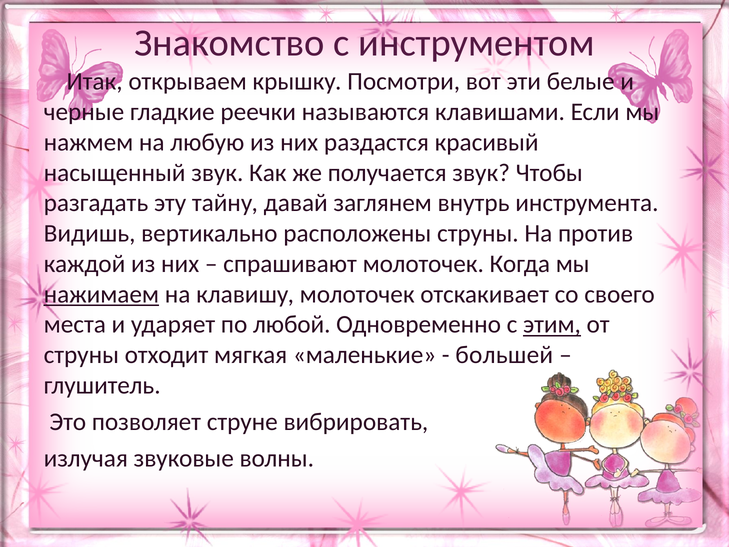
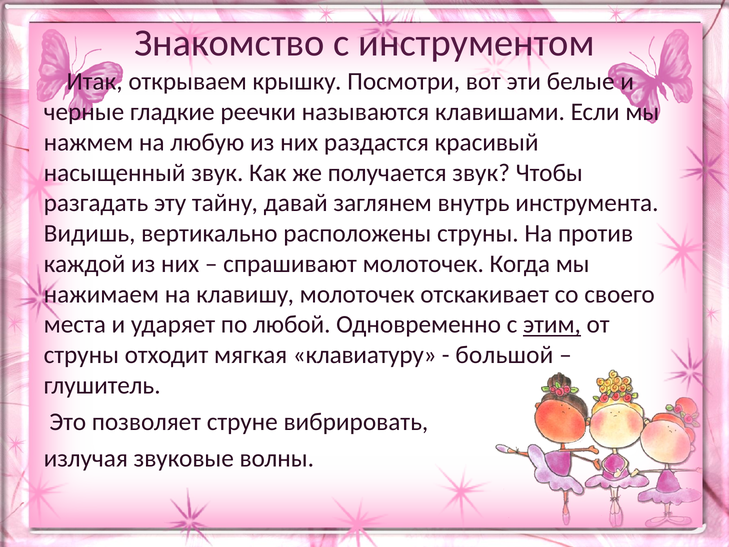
нажимаем underline: present -> none
маленькие: маленькие -> клавиатуру
большей: большей -> большой
